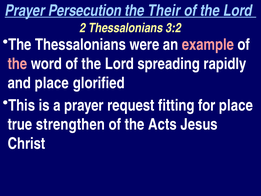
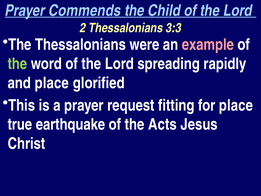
Persecution: Persecution -> Commends
Their: Their -> Child
3:2: 3:2 -> 3:3
the at (17, 64) colour: pink -> light green
strengthen: strengthen -> earthquake
